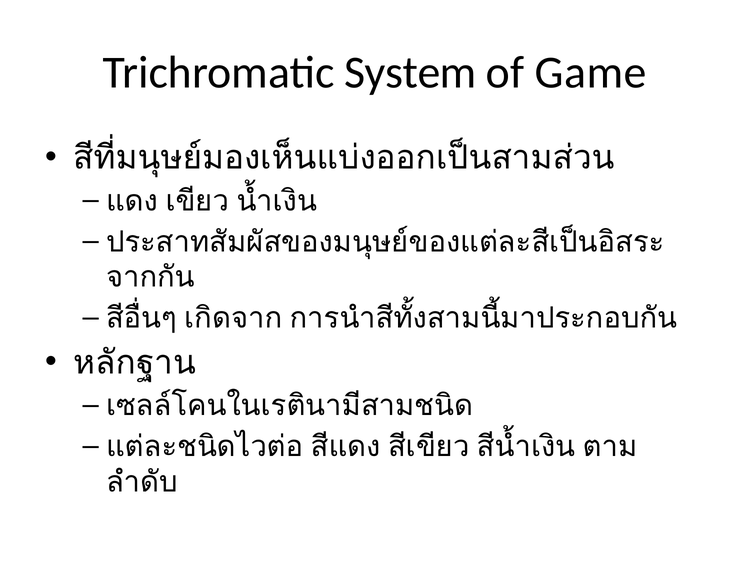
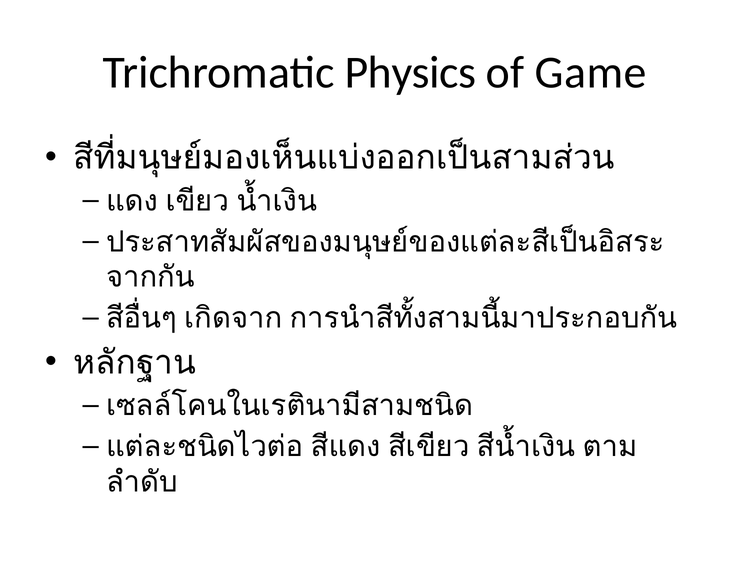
System: System -> Physics
